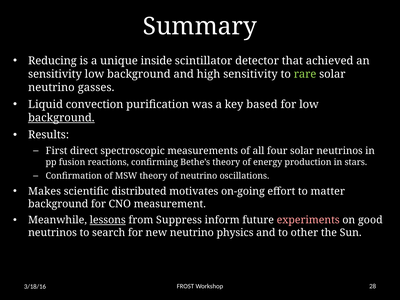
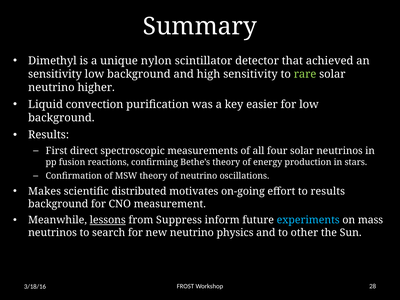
Reducing: Reducing -> Dimethyl
inside: inside -> nylon
gasses: gasses -> higher
based: based -> easier
background at (61, 118) underline: present -> none
to matter: matter -> results
experiments colour: pink -> light blue
good: good -> mass
